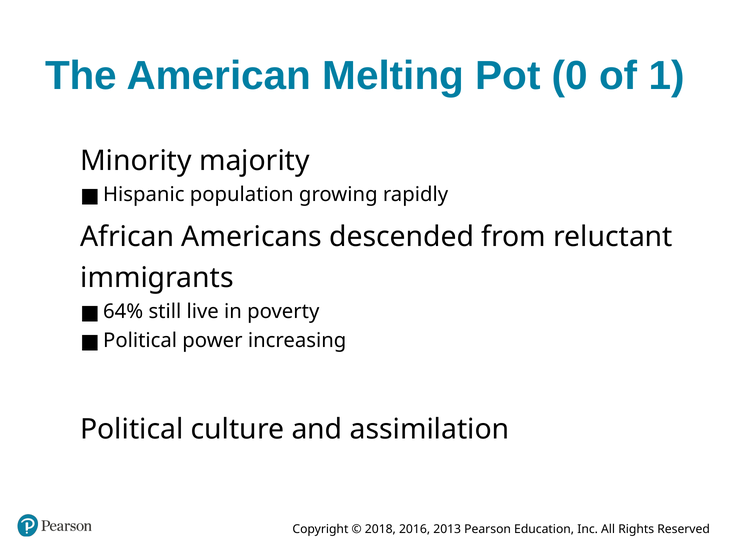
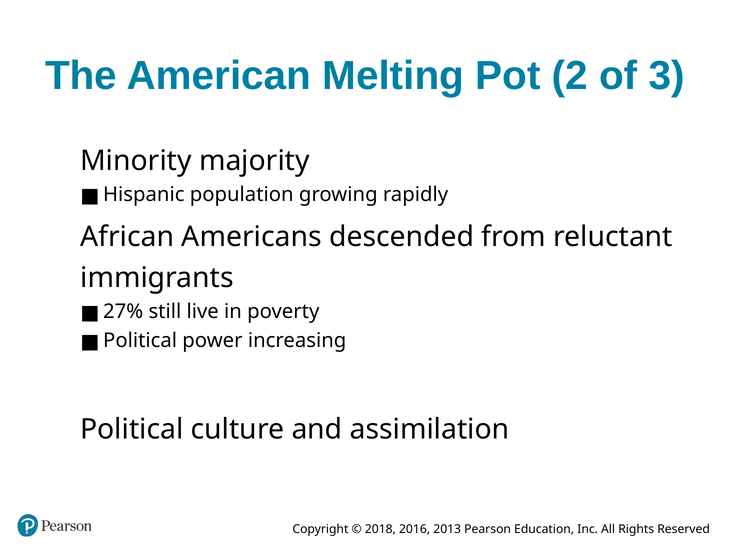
0: 0 -> 2
1: 1 -> 3
64%: 64% -> 27%
